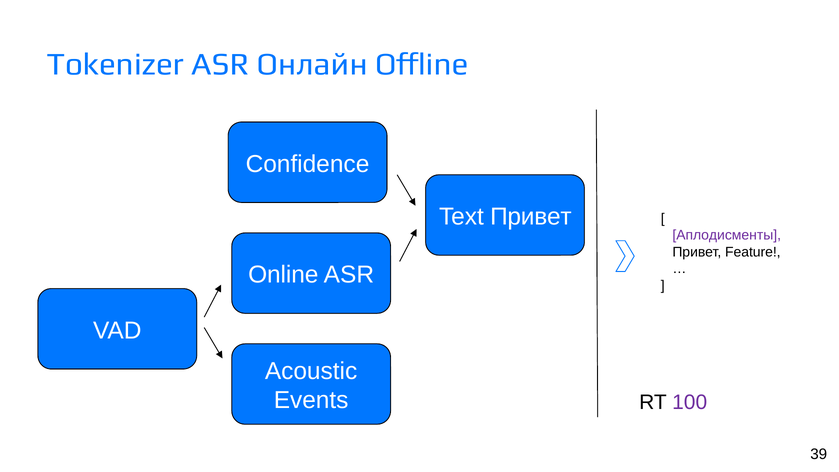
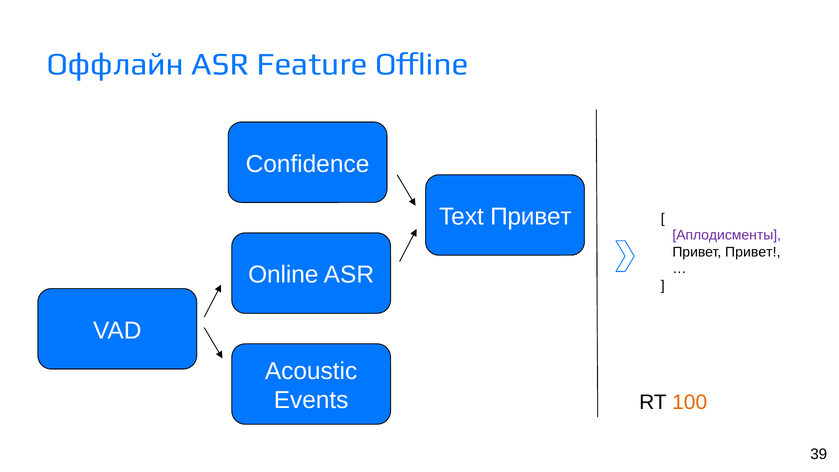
Tokenizer: Tokenizer -> Оффлайн
Онлайн: Онлайн -> Feature
Привет Feature: Feature -> Привет
100 colour: purple -> orange
